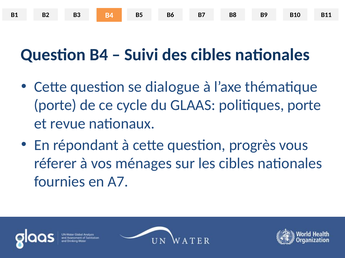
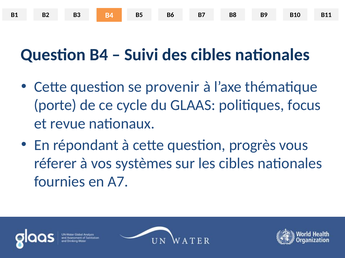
dialogue: dialogue -> provenir
politiques porte: porte -> focus
ménages: ménages -> systèmes
